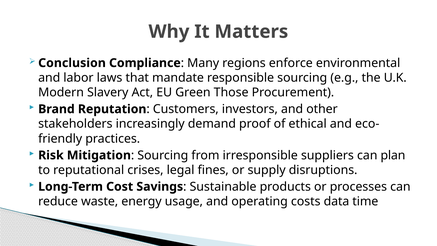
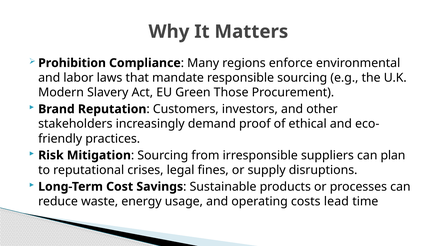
Conclusion: Conclusion -> Prohibition
data: data -> lead
